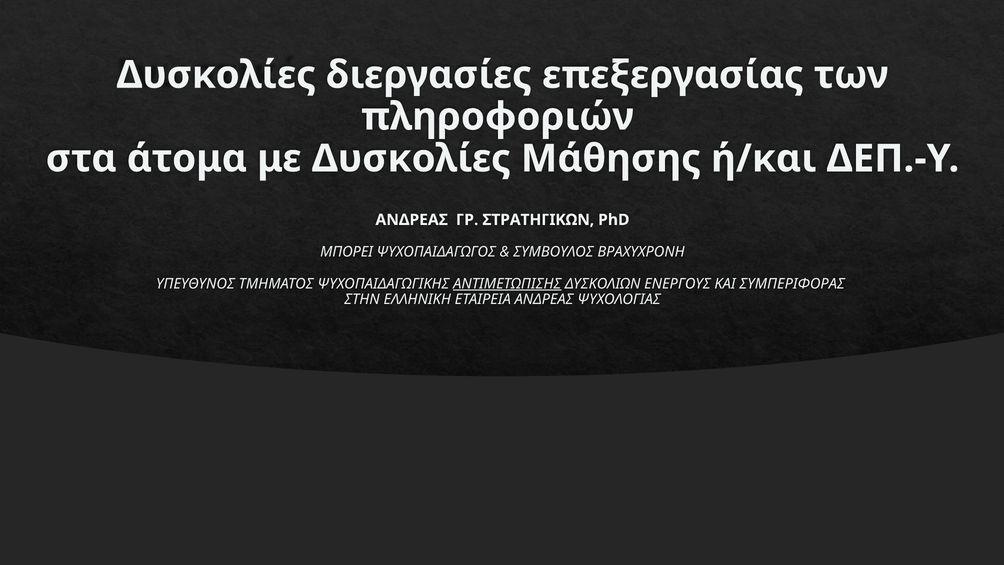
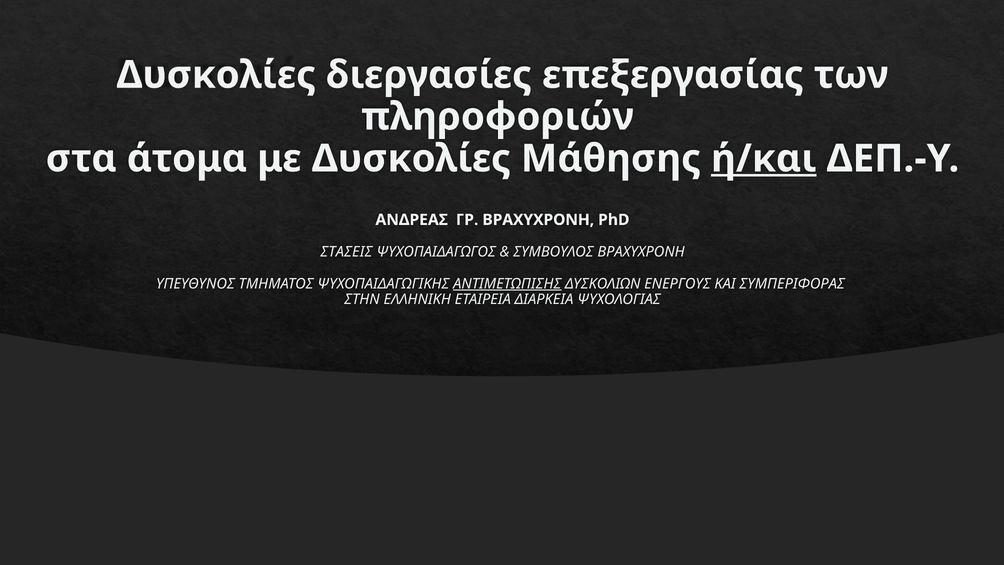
ή/και underline: none -> present
ΓΡ ΣΤΡΑΤΗΓΙΚΩΝ: ΣΤΡΑΤΗΓΙΚΩΝ -> ΒΡΑΧΥΧΡΟΝΗ
ΜΠΟΡΕΙ: ΜΠΟΡΕΙ -> ΣΤΑΣΕΙΣ
ΕΤΑΙΡΕΙΑ ΑΝΔΡΕΑΣ: ΑΝΔΡΕΑΣ -> ΔΙΑΡΚΕΙΑ
